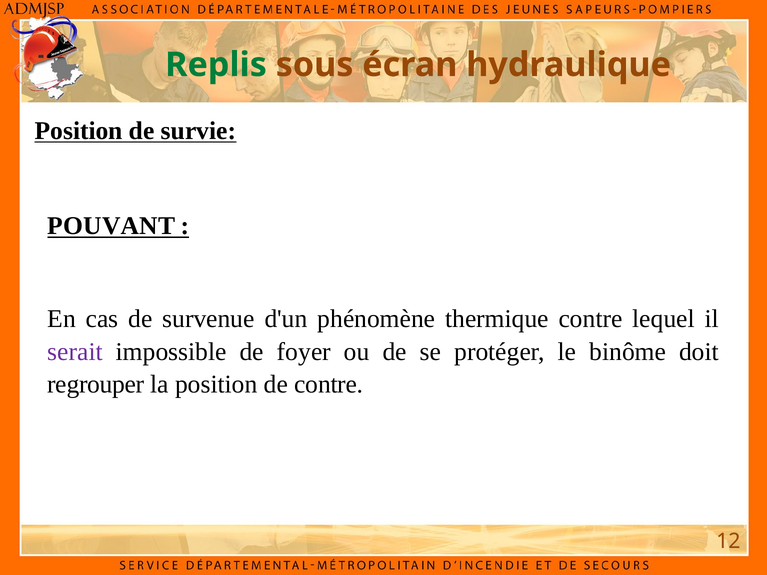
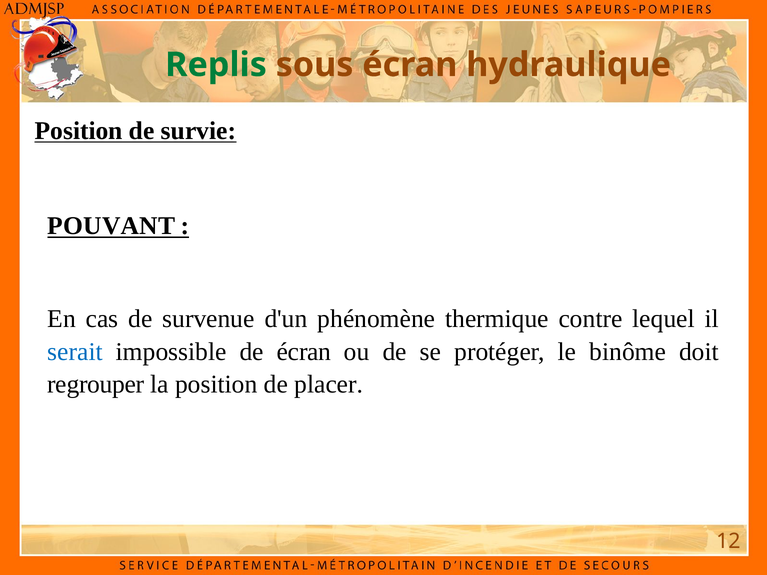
serait colour: purple -> blue
de foyer: foyer -> écran
de contre: contre -> placer
